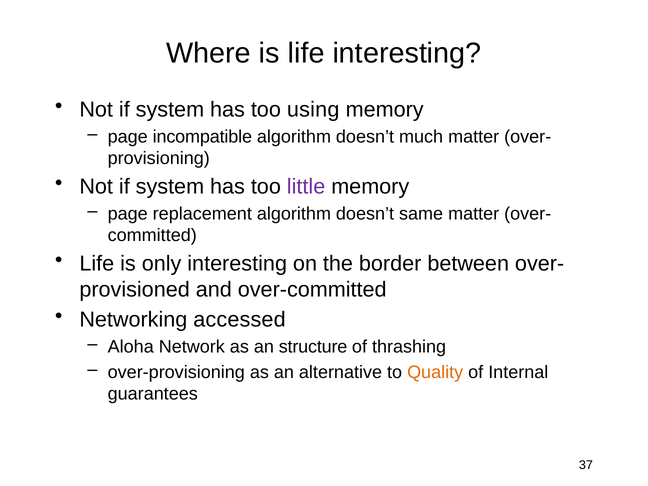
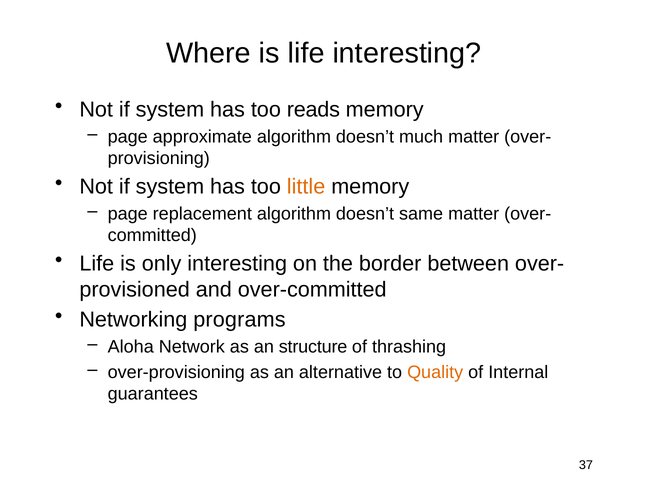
using: using -> reads
incompatible: incompatible -> approximate
little colour: purple -> orange
accessed: accessed -> programs
